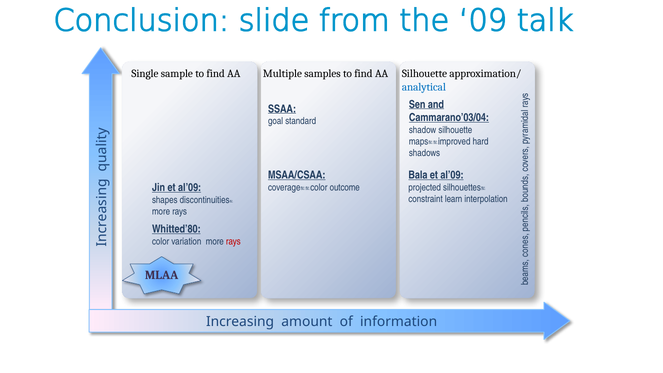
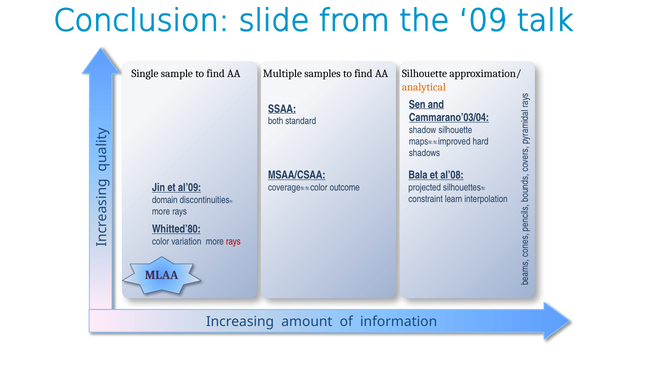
analytical colour: blue -> orange
goal: goal -> both
Bala et al’09: al’09 -> al’08
shapes: shapes -> domain
